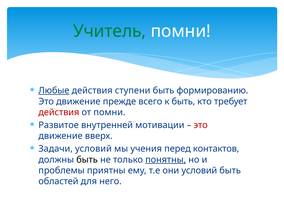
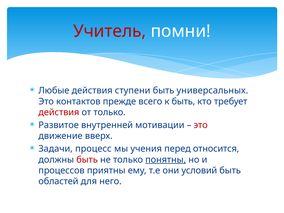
Учитель colour: green -> red
Любые underline: present -> none
формированию: формированию -> универсальных
движение at (78, 101): движение -> контактов
от помни: помни -> только
Задачи условий: условий -> процесс
контактов: контактов -> относится
быть at (87, 160) colour: black -> red
проблемы: проблемы -> процессов
